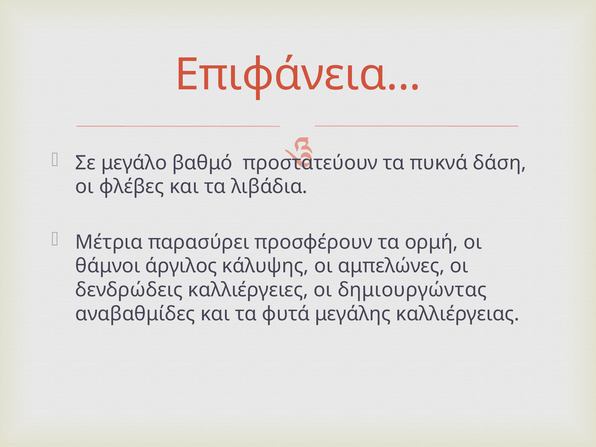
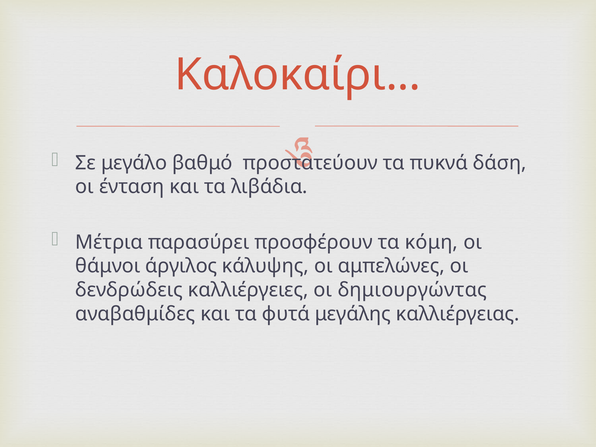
Επιφάνεια: Επιφάνεια -> Καλοκαίρι
φλέβες: φλέβες -> ένταση
ορμή: ορμή -> κόμη
